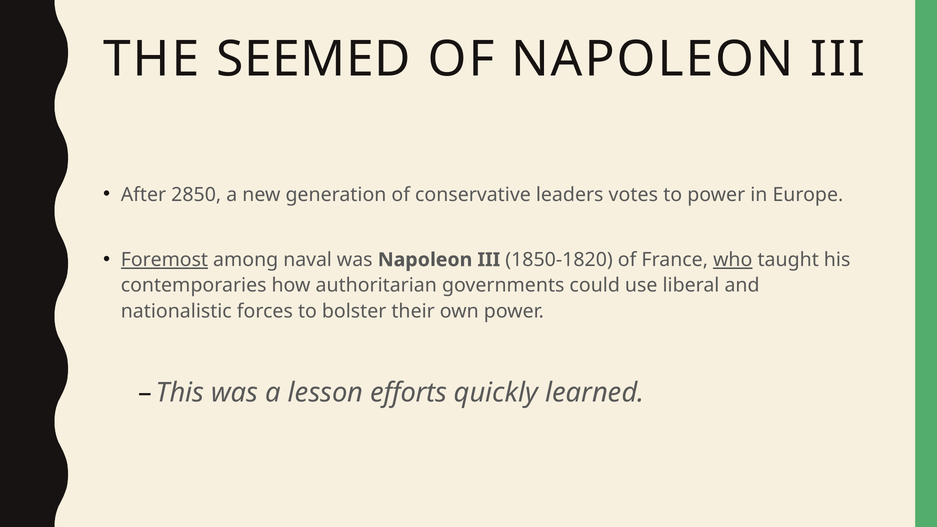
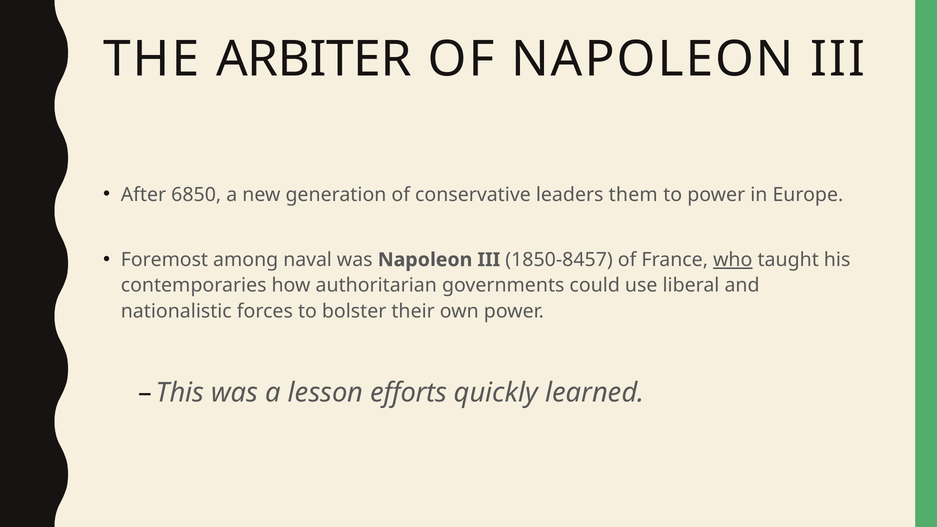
SEEMED: SEEMED -> ARBITER
2850: 2850 -> 6850
votes: votes -> them
Foremost underline: present -> none
1850-1820: 1850-1820 -> 1850-8457
